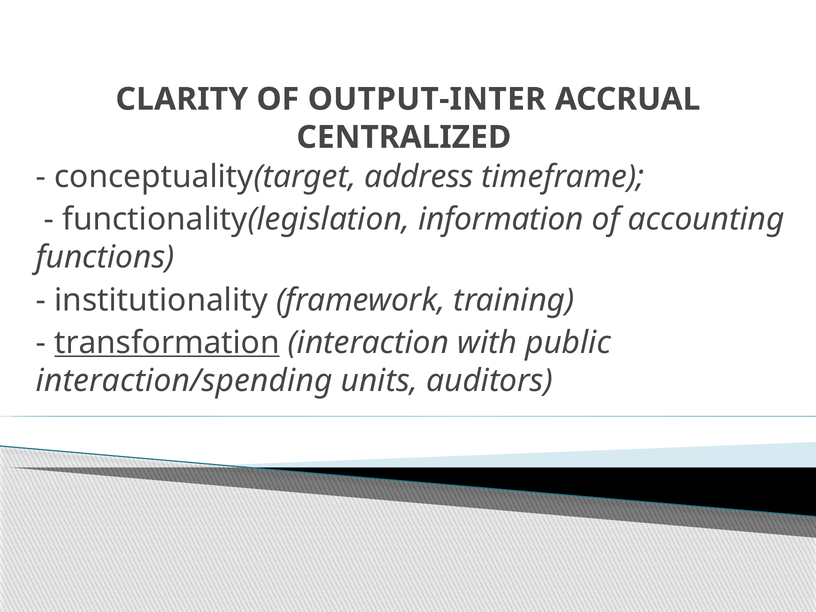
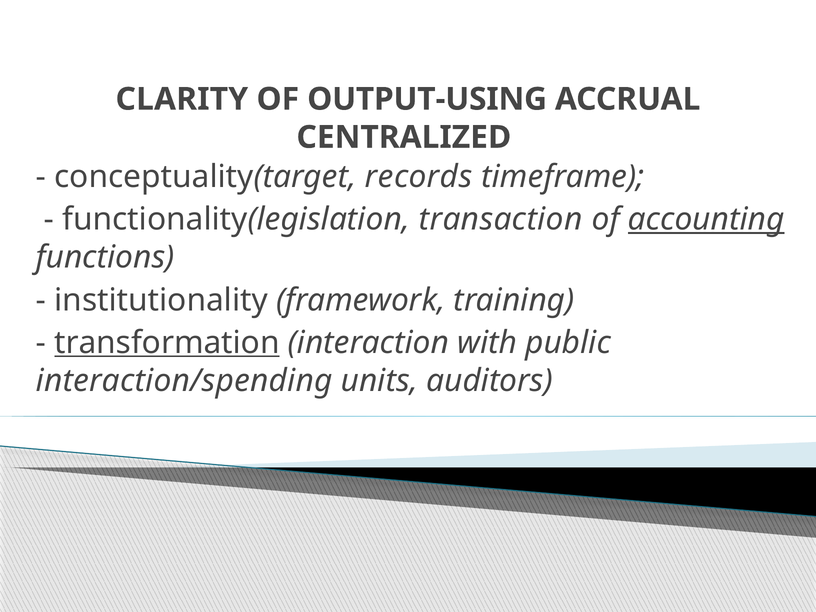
OUTPUT-INTER: OUTPUT-INTER -> OUTPUT-USING
address: address -> records
information: information -> transaction
accounting underline: none -> present
